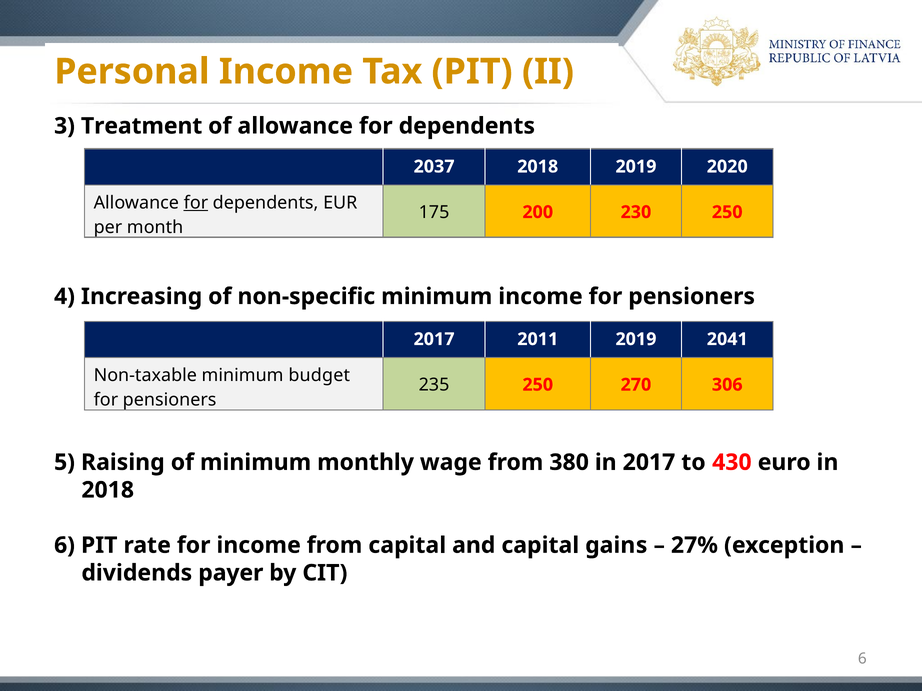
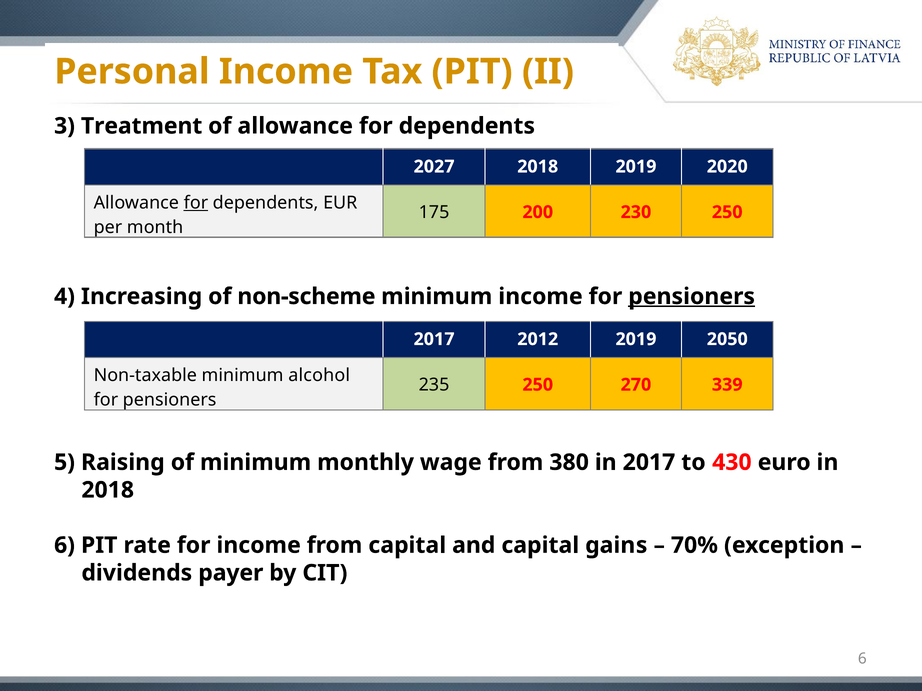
2037: 2037 -> 2027
non-specific: non-specific -> non-scheme
pensioners at (692, 297) underline: none -> present
2011: 2011 -> 2012
2041: 2041 -> 2050
budget: budget -> alcohol
306: 306 -> 339
27%: 27% -> 70%
